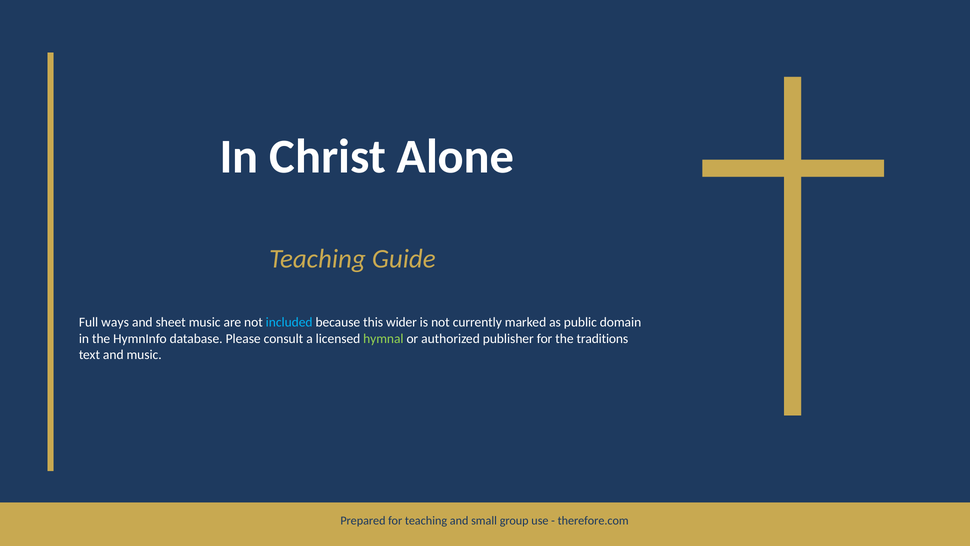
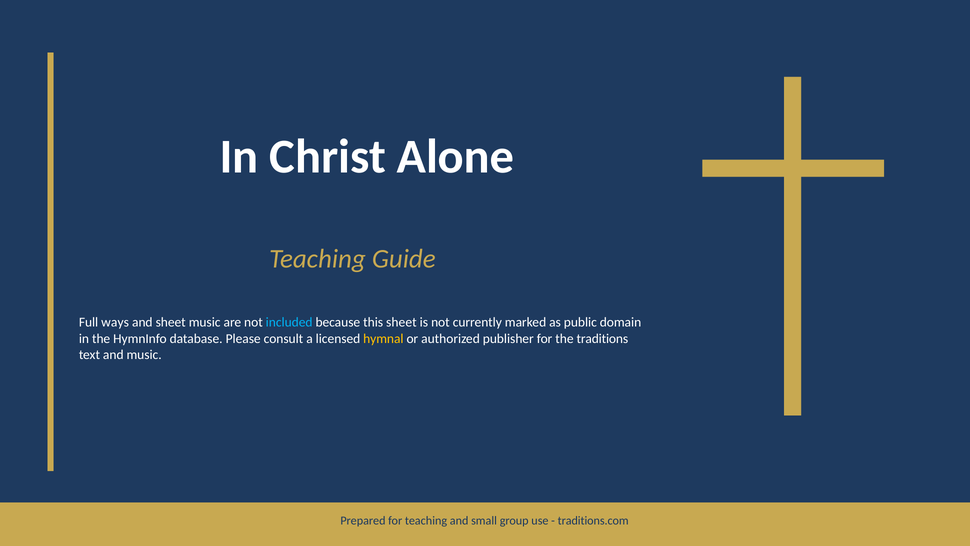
this wider: wider -> sheet
hymnal colour: light green -> yellow
therefore.com: therefore.com -> traditions.com
